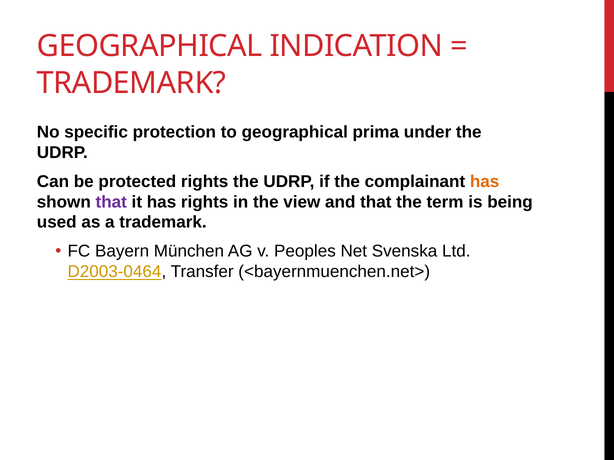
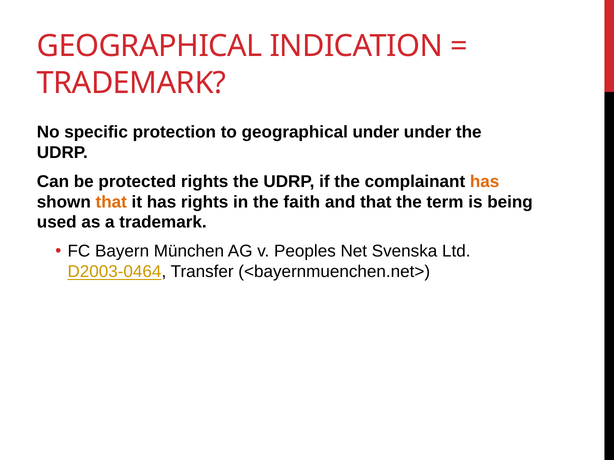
geographical prima: prima -> under
that at (111, 202) colour: purple -> orange
view: view -> faith
